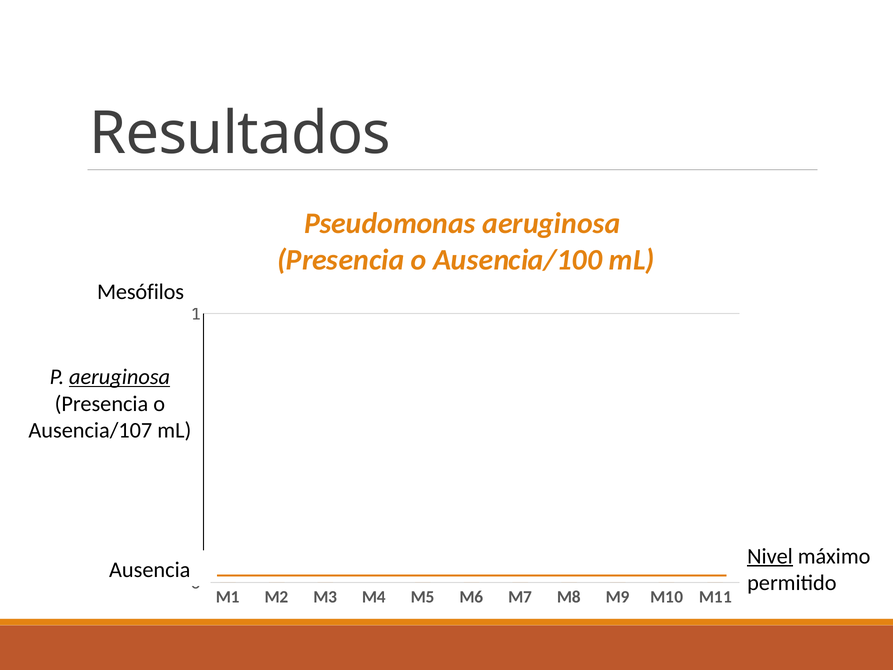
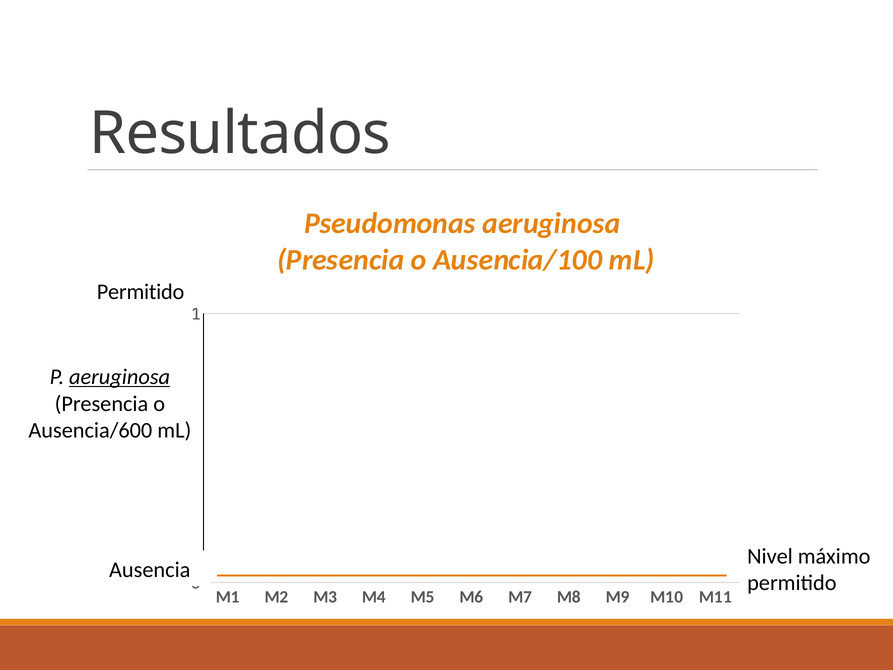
Mesófilos at (141, 292): Mesófilos -> Permitido
Ausencia/107: Ausencia/107 -> Ausencia/600
Nivel underline: present -> none
